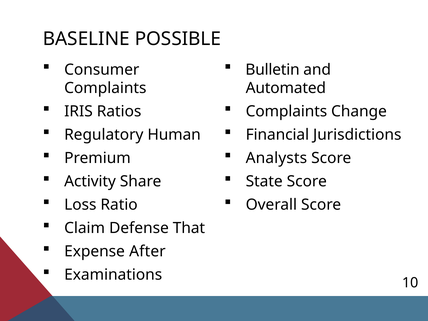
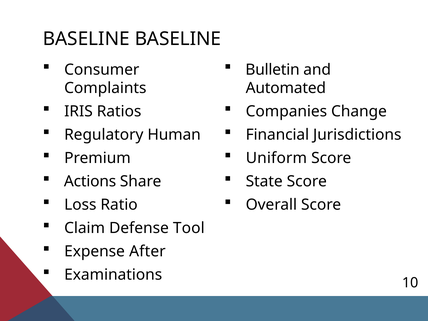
BASELINE POSSIBLE: POSSIBLE -> BASELINE
Complaints at (286, 112): Complaints -> Companies
Analysts: Analysts -> Uniform
Activity: Activity -> Actions
That: That -> Tool
